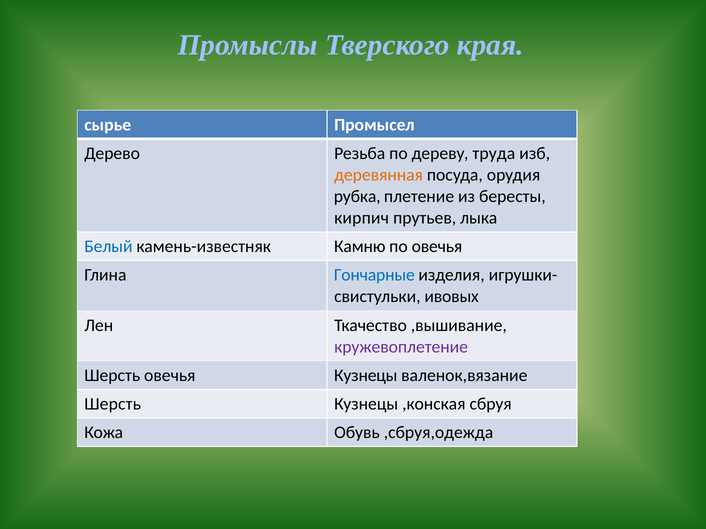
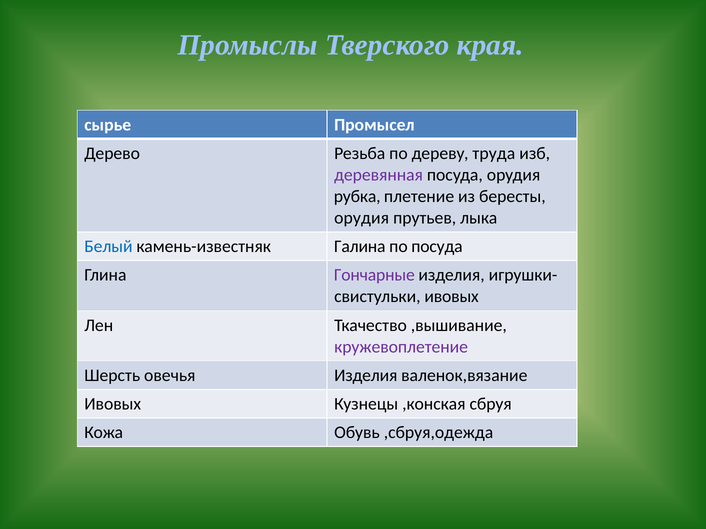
деревянная colour: orange -> purple
кирпич at (362, 218): кирпич -> орудия
Камню: Камню -> Галина
по овечья: овечья -> посуда
Гончарные colour: blue -> purple
овечья Кузнецы: Кузнецы -> Изделия
Шерсть at (113, 404): Шерсть -> Ивовых
